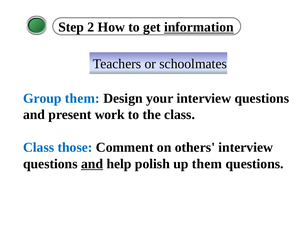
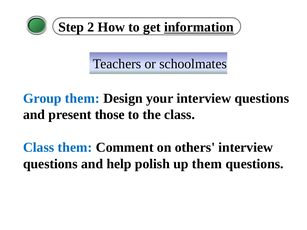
work: work -> those
Class those: those -> them
and at (92, 164) underline: present -> none
